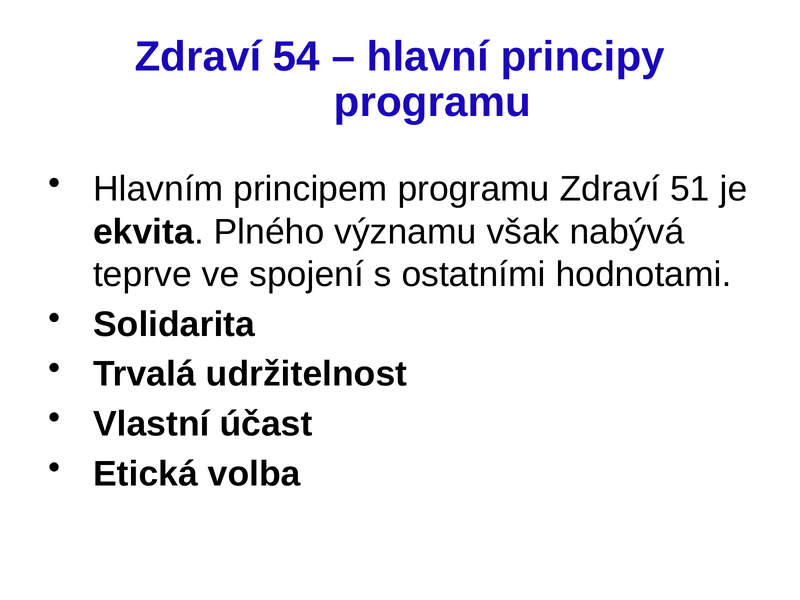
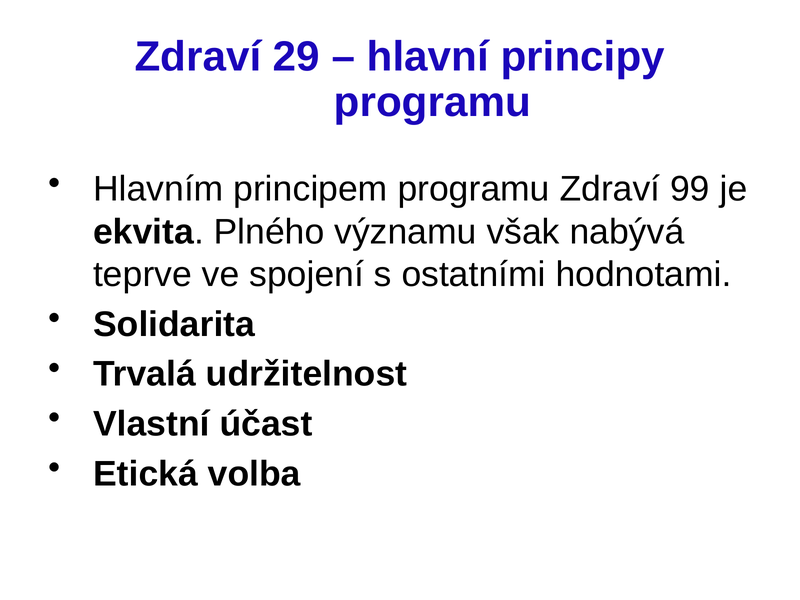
54: 54 -> 29
51: 51 -> 99
